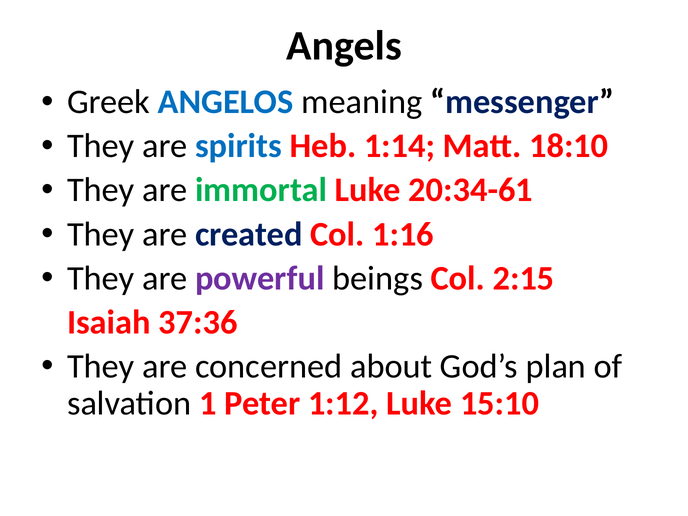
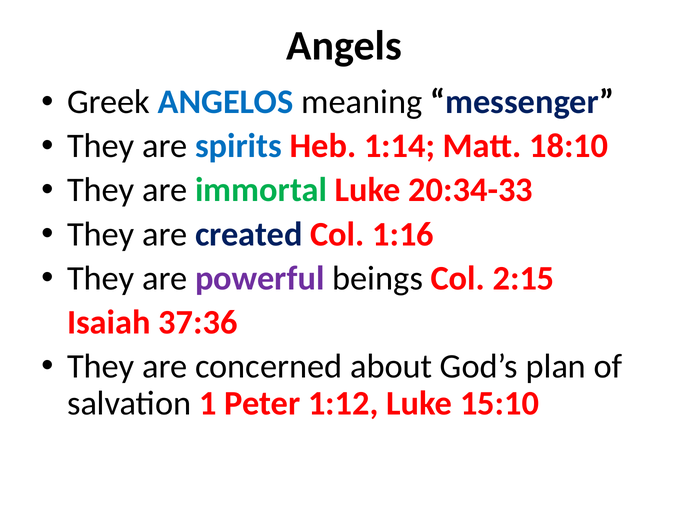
20:34-61: 20:34-61 -> 20:34-33
